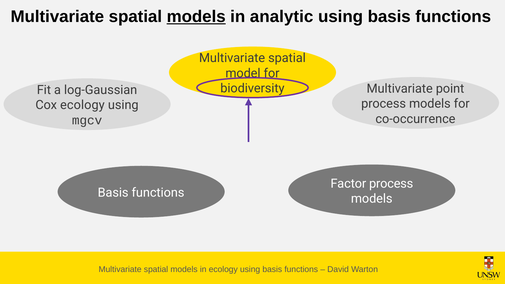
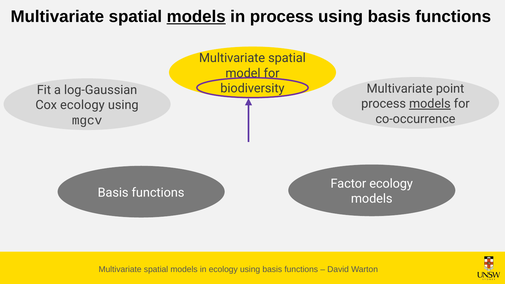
in analytic: analytic -> process
models at (430, 104) underline: none -> present
Factor process: process -> ecology
